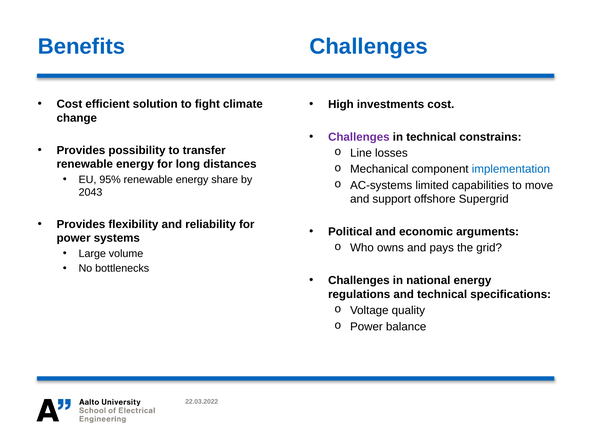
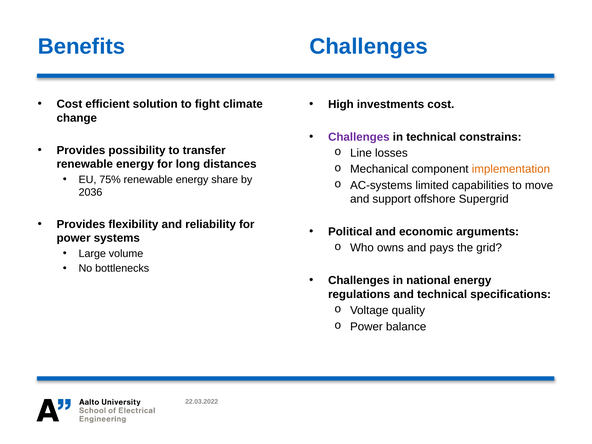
implementation colour: blue -> orange
95%: 95% -> 75%
2043: 2043 -> 2036
